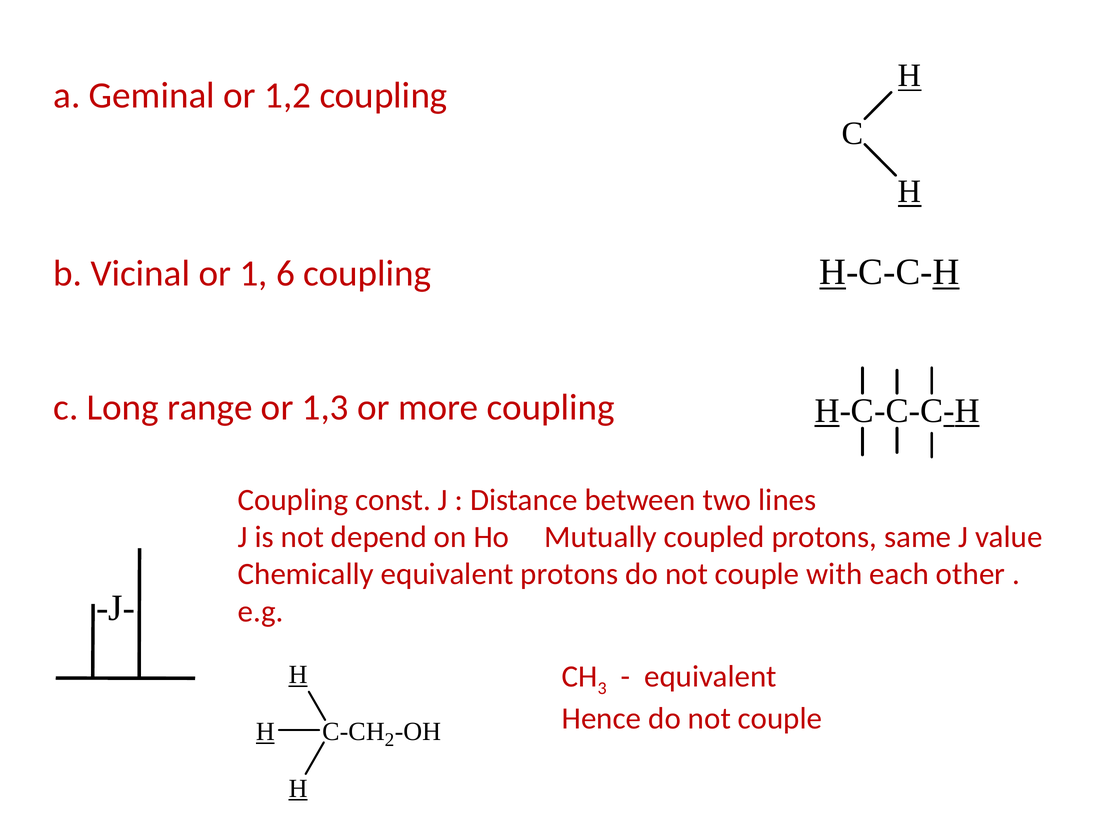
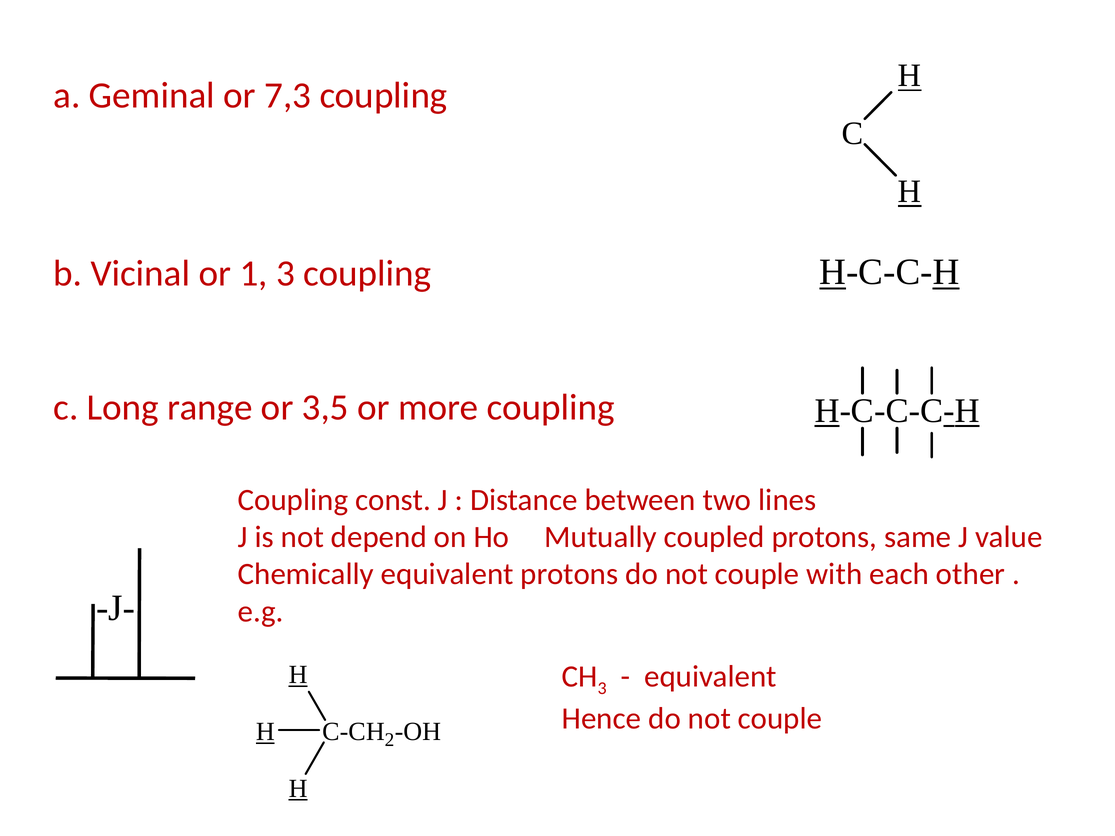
1,2: 1,2 -> 7,3
1 6: 6 -> 3
1,3: 1,3 -> 3,5
